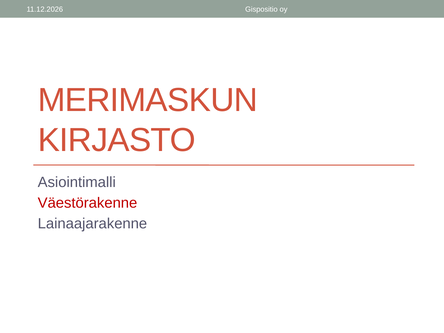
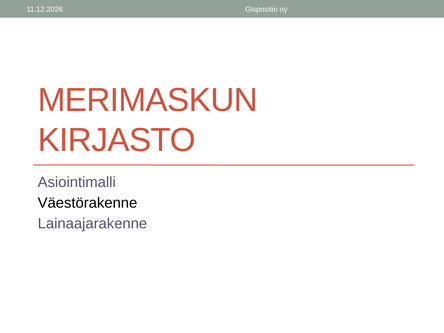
Väestörakenne colour: red -> black
